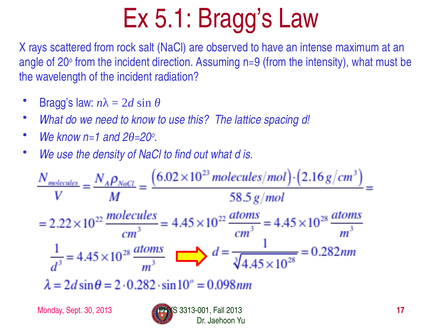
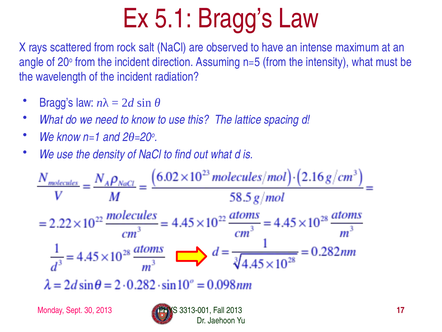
n=9: n=9 -> n=5
